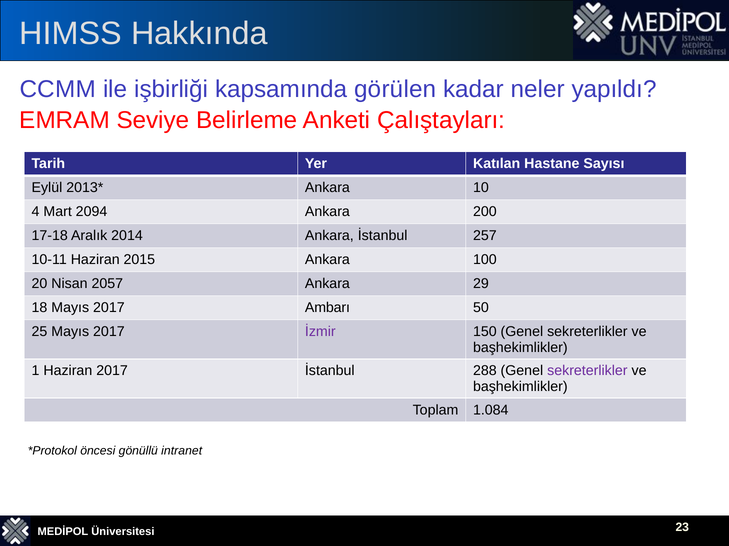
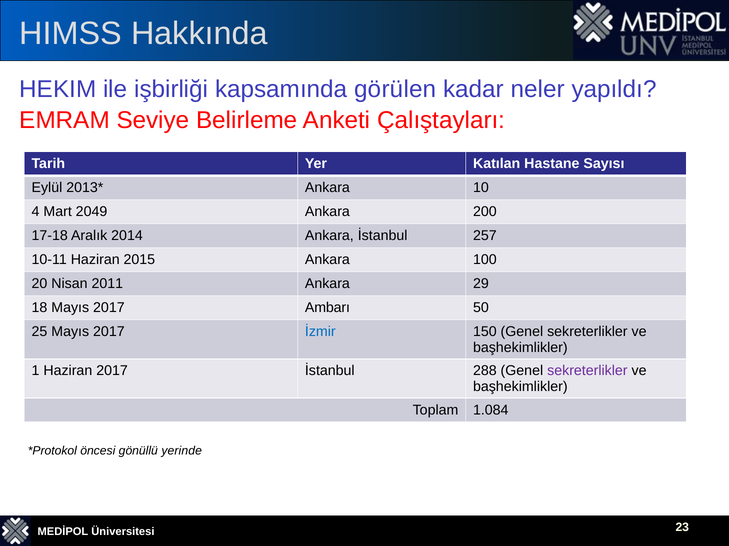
CCMM: CCMM -> HEKIM
2094: 2094 -> 2049
2057: 2057 -> 2011
İzmir colour: purple -> blue
intranet: intranet -> yerinde
